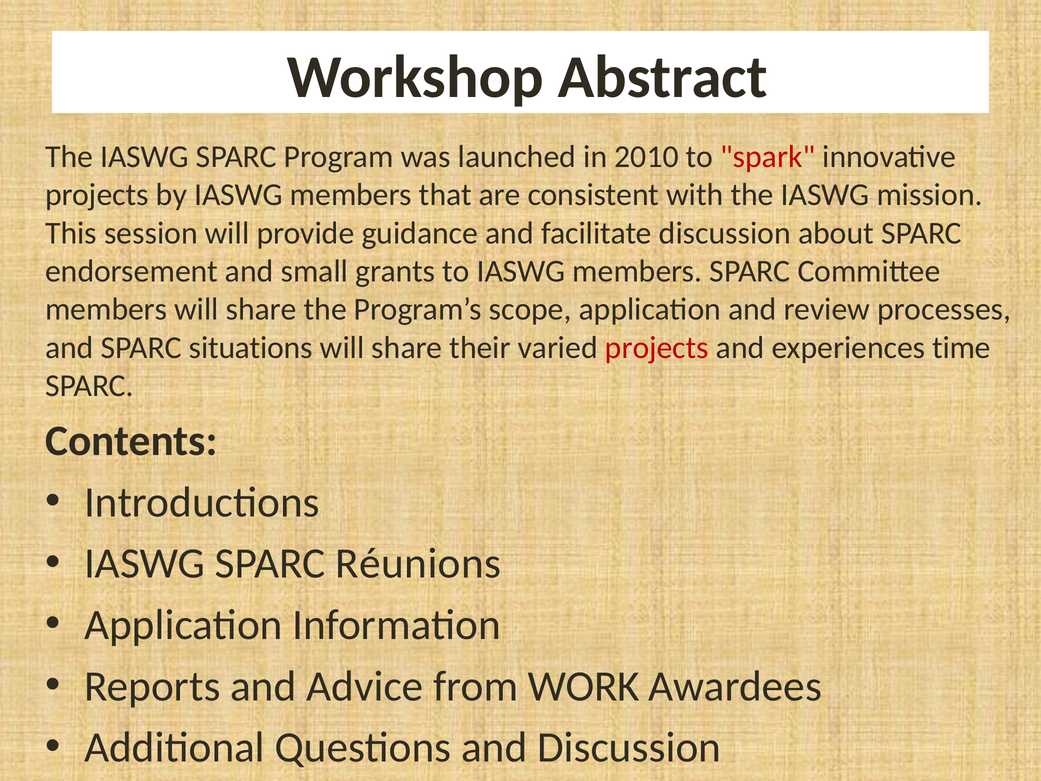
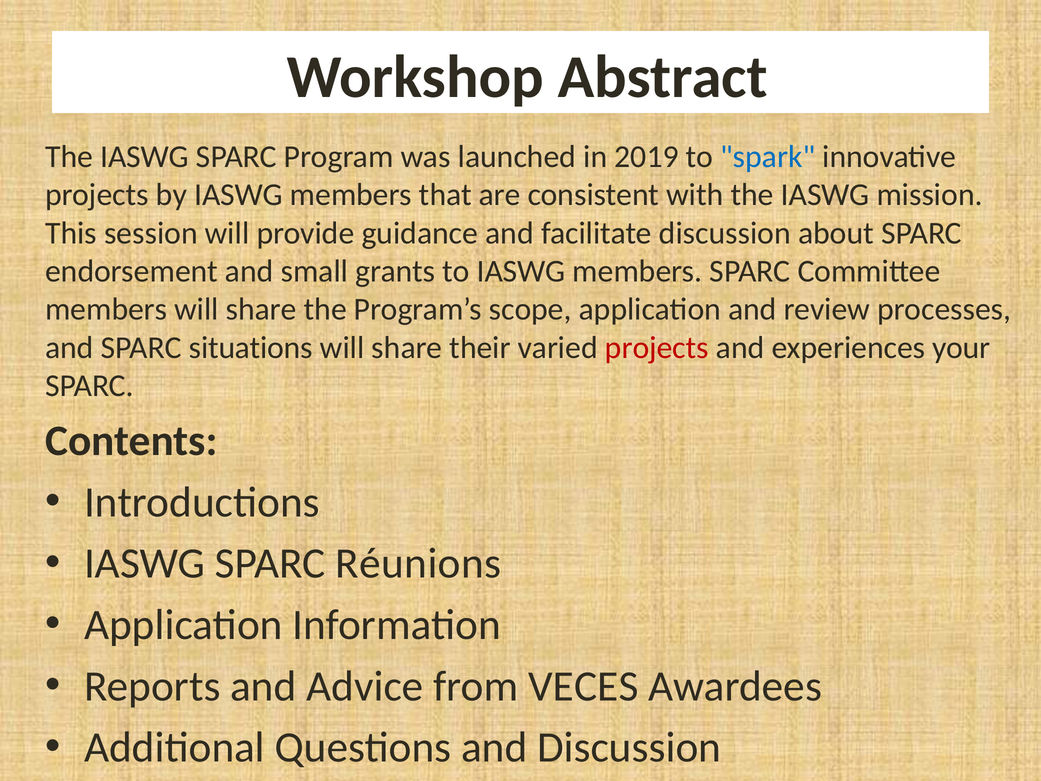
2010: 2010 -> 2019
spark colour: red -> blue
time: time -> your
WORK: WORK -> VECES
